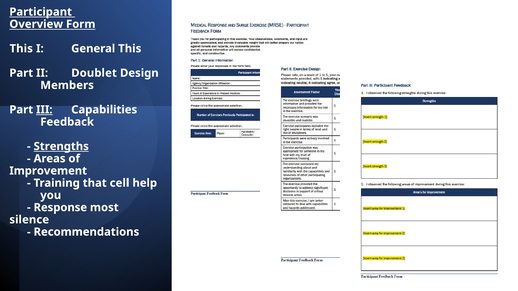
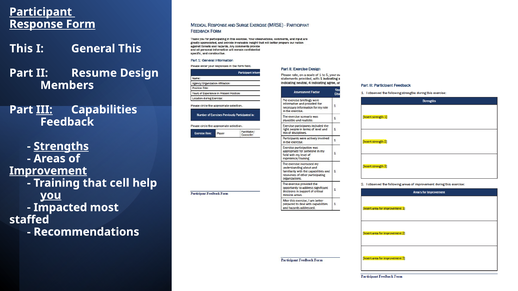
Overview: Overview -> Response
Doublet: Doublet -> Resume
Improvement underline: none -> present
you underline: none -> present
Response: Response -> Impacted
silence: silence -> staffed
